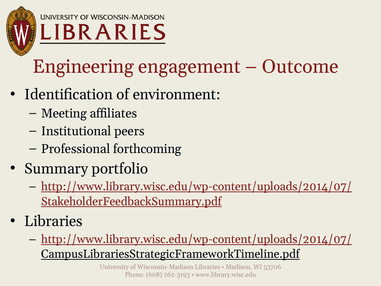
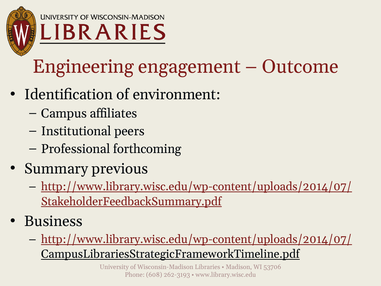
Meeting: Meeting -> Campus
portfolio: portfolio -> previous
Libraries at (54, 221): Libraries -> Business
